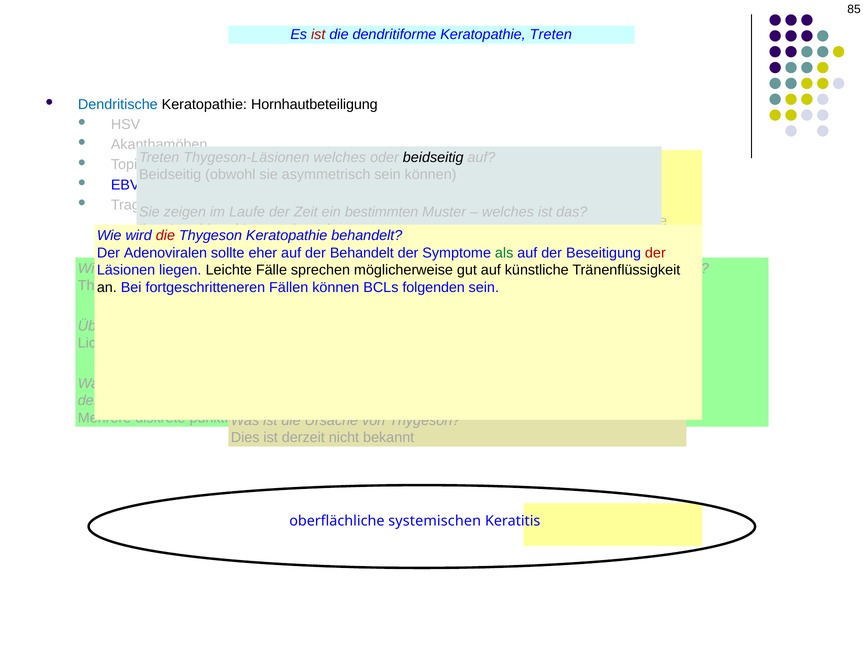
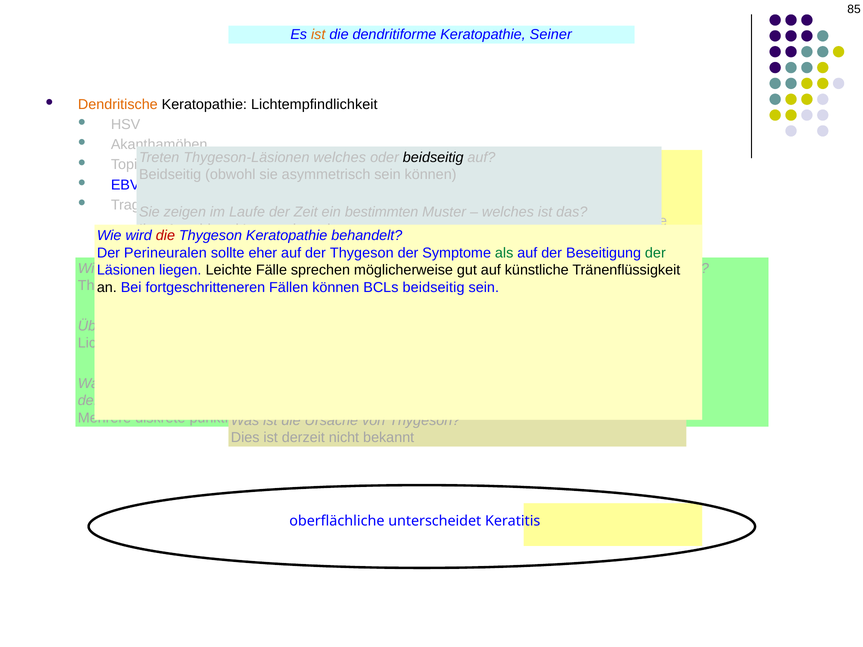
ist at (318, 35) colour: red -> orange
Keratopathie Treten: Treten -> Seiner
Dendritische colour: blue -> orange
Keratopathie Hornhautbeteiligung: Hornhautbeteiligung -> Lichtempfindlichkeit
Der Adenoviralen: Adenoviralen -> Perineuralen
auf der Behandelt: Behandelt -> Thygeson
der at (655, 253) colour: red -> green
folgenden at (434, 287): folgenden -> beidseitig
oberflächliche systemischen: systemischen -> unterscheidet
